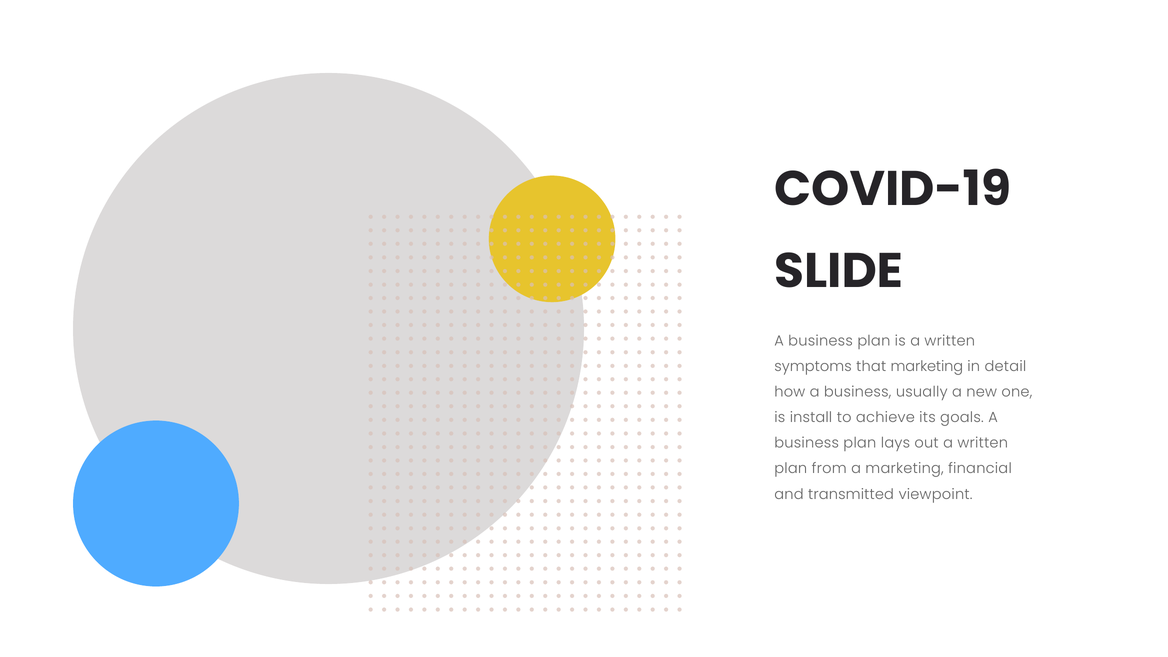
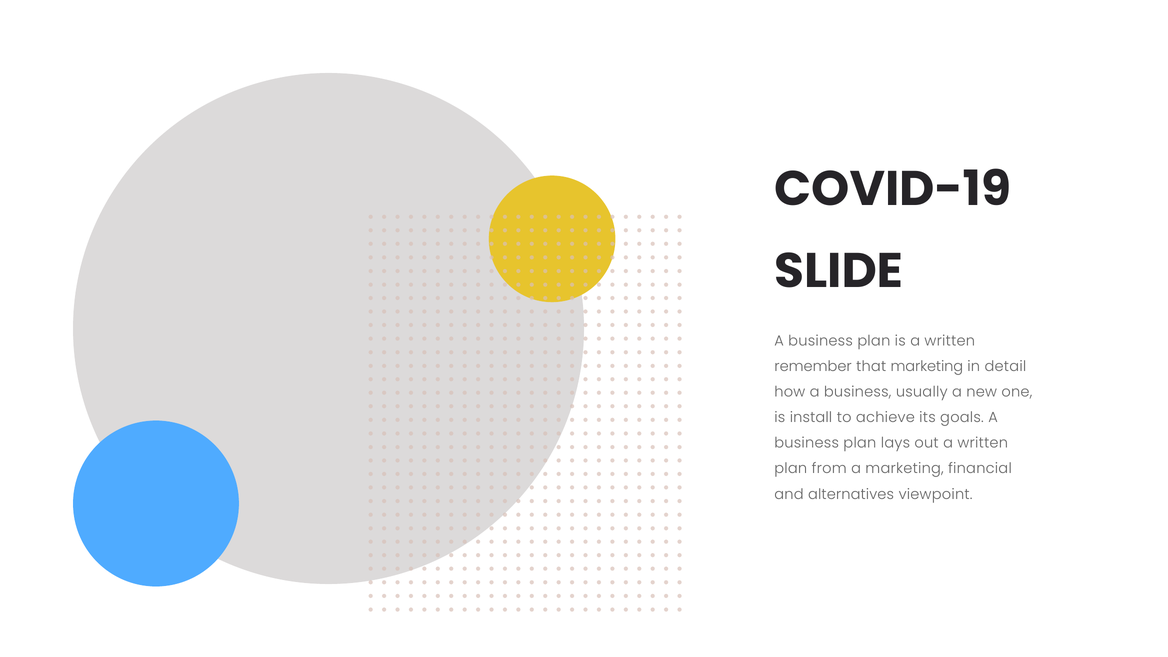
symptoms: symptoms -> remember
transmitted: transmitted -> alternatives
